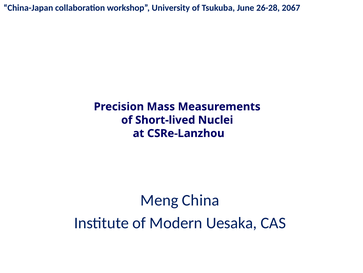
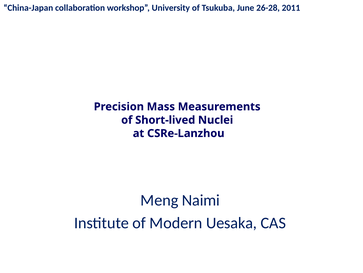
2067: 2067 -> 2011
China: China -> Naimi
